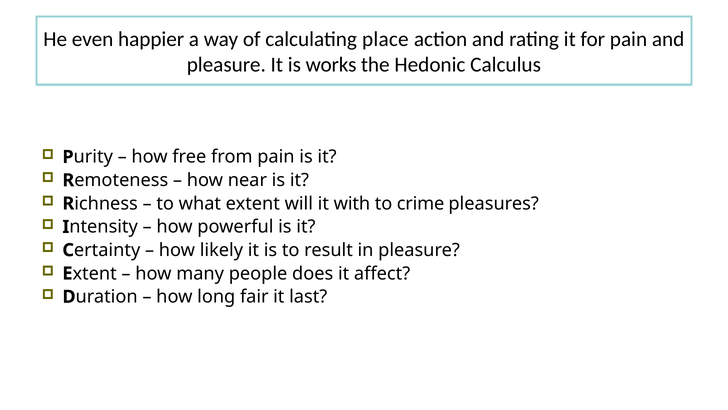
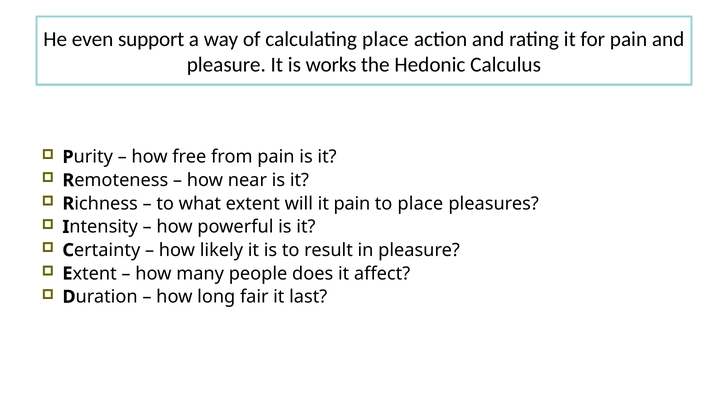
happier: happier -> support
it with: with -> pain
to crime: crime -> place
